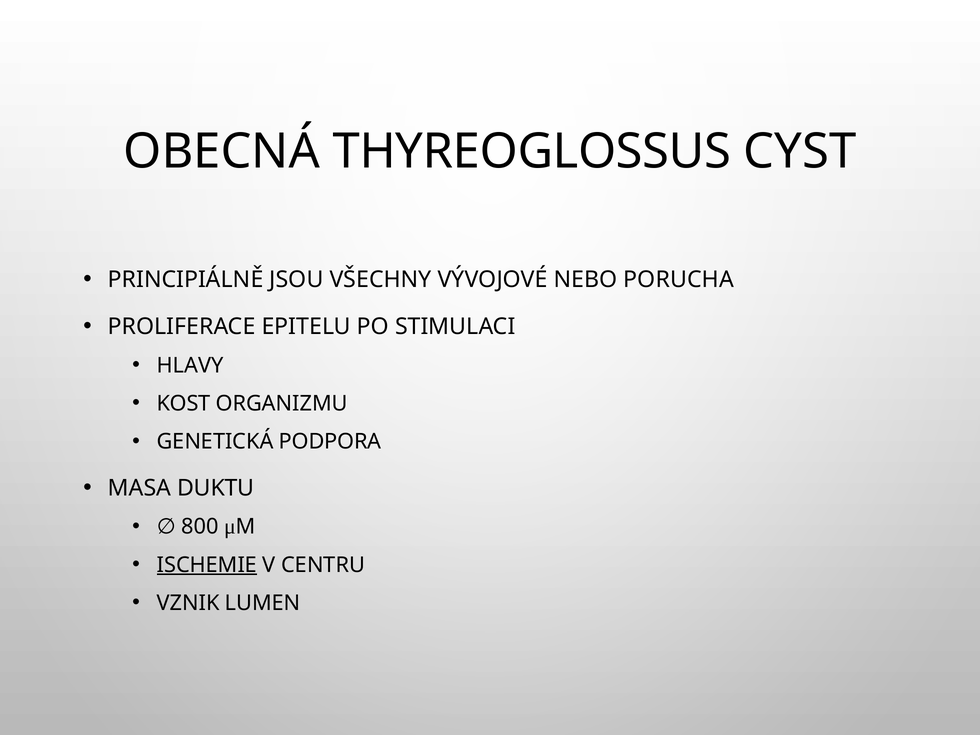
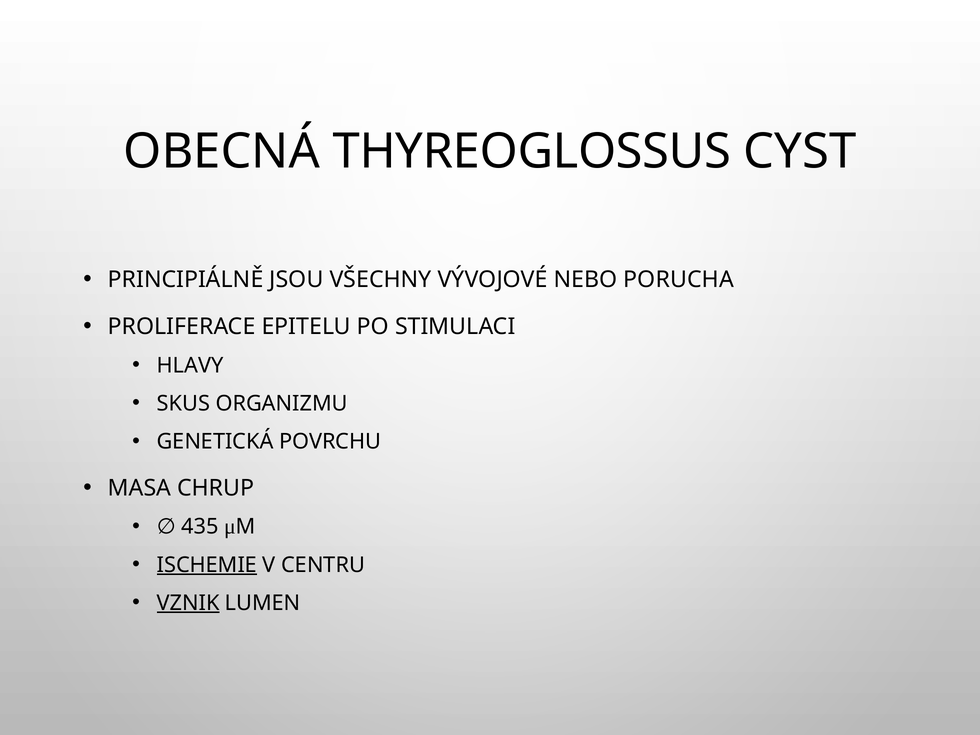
KOST: KOST -> SKUS
PODPORA: PODPORA -> POVRCHU
DUKTU: DUKTU -> CHRUP
800: 800 -> 435
VZNIK underline: none -> present
